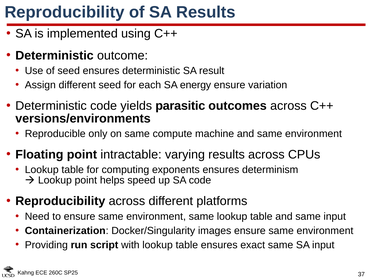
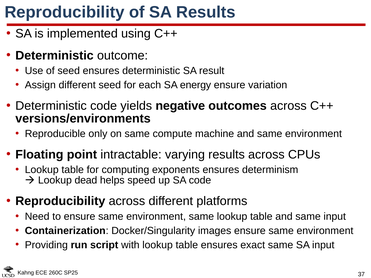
parasitic: parasitic -> negative
Lookup point: point -> dead
